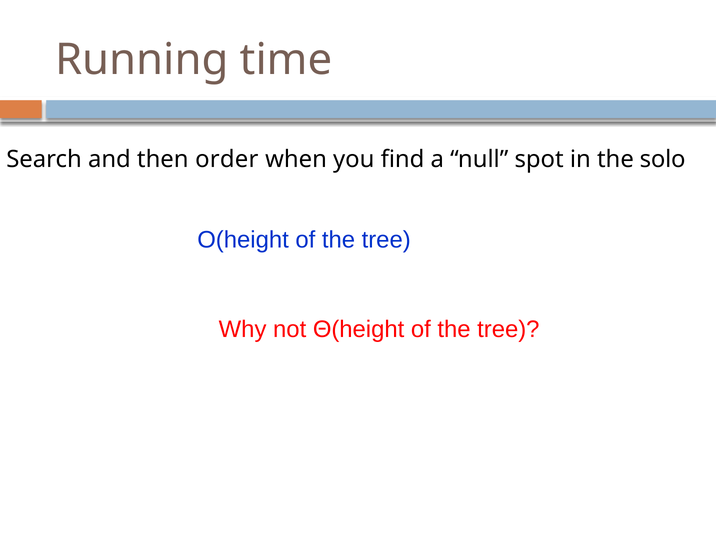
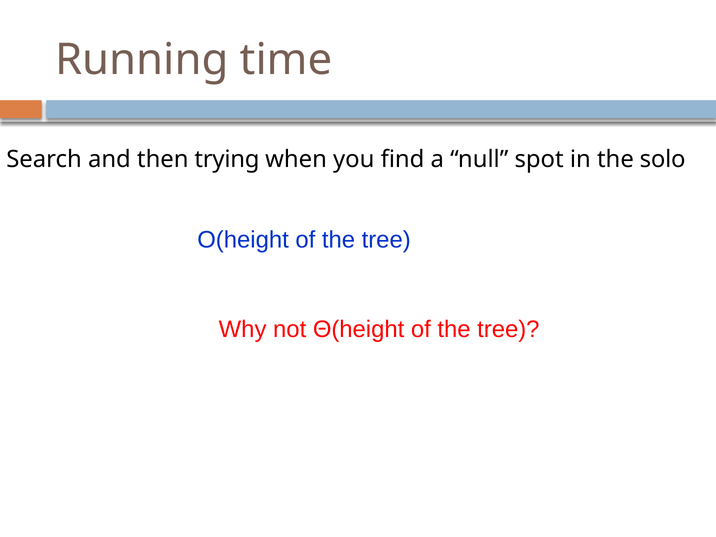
order: order -> trying
